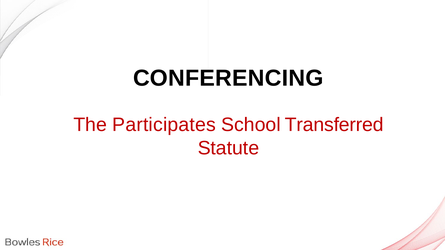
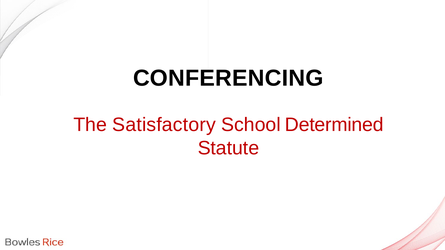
Participates: Participates -> Satisfactory
Transferred: Transferred -> Determined
